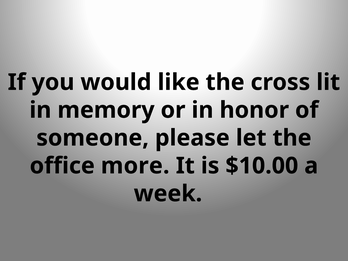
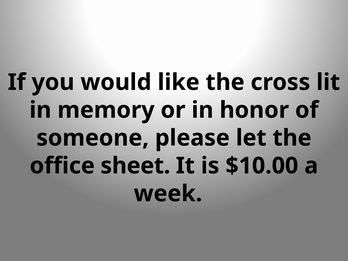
more: more -> sheet
